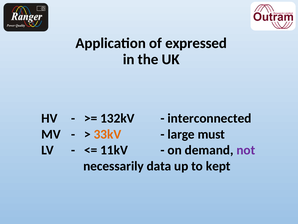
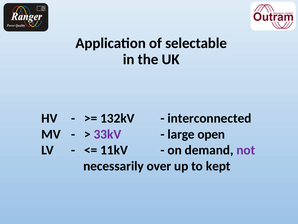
expressed: expressed -> selectable
33kV colour: orange -> purple
must: must -> open
data: data -> over
